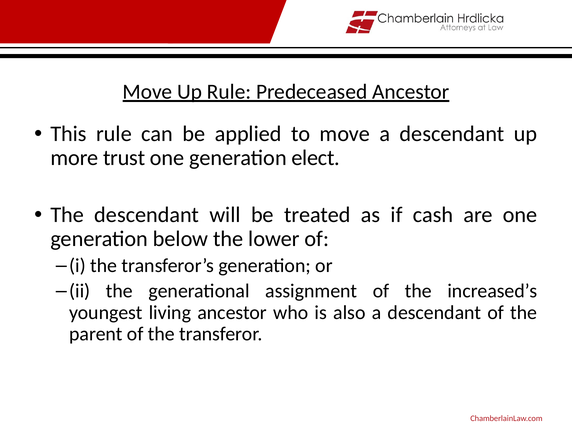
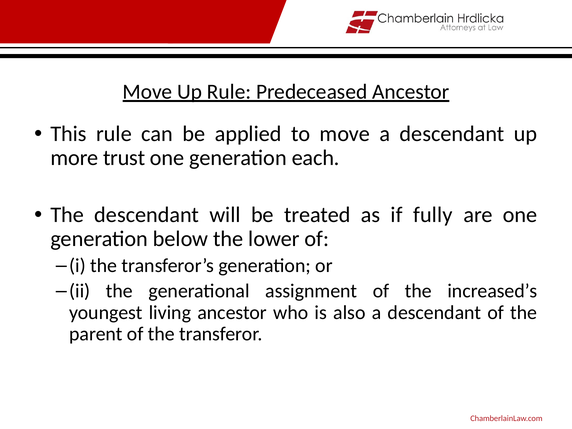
elect: elect -> each
cash: cash -> fully
